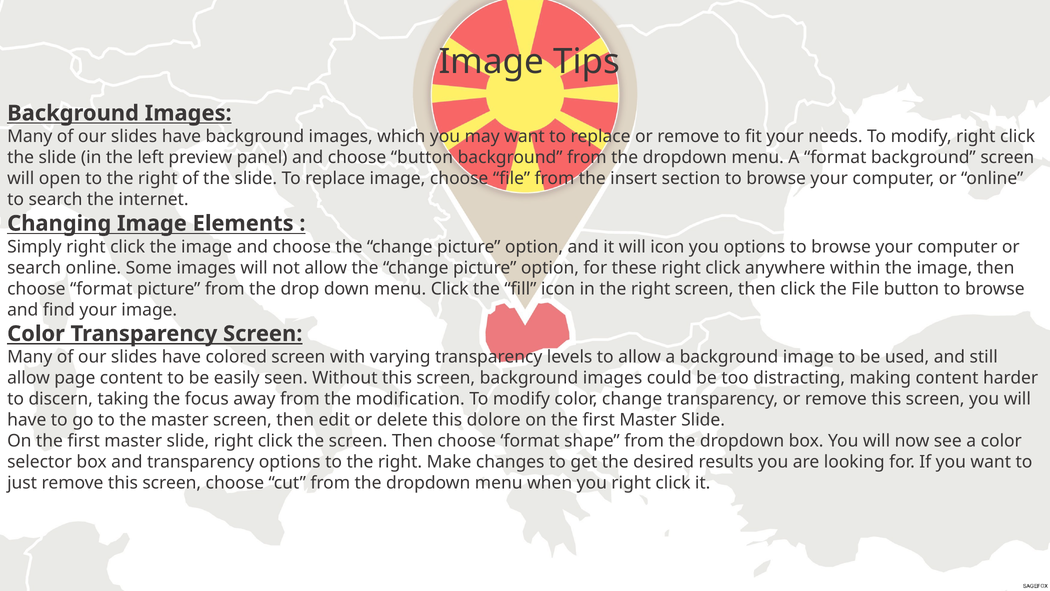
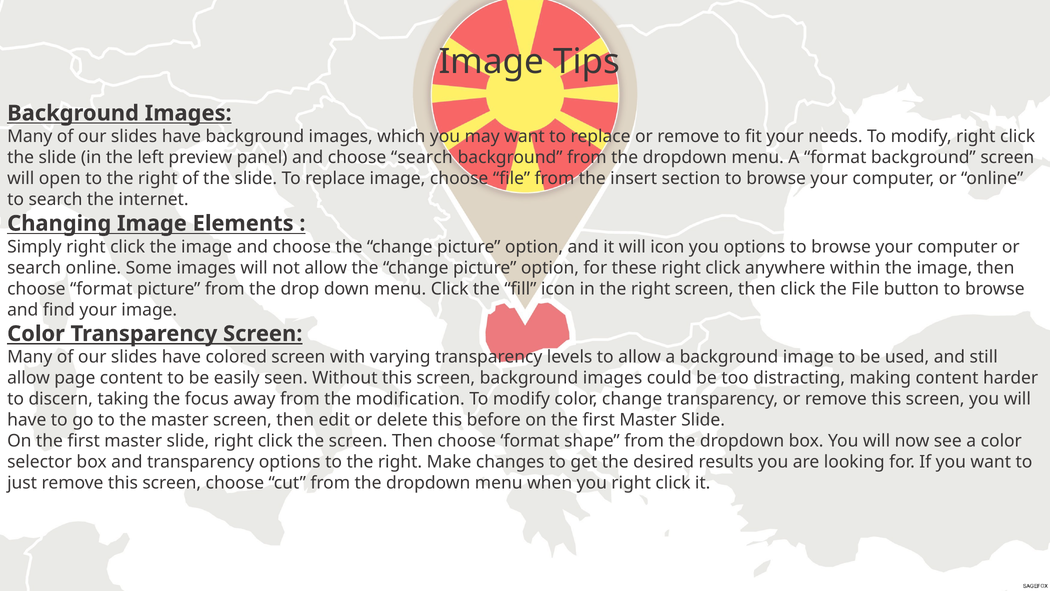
choose button: button -> search
dolore: dolore -> before
